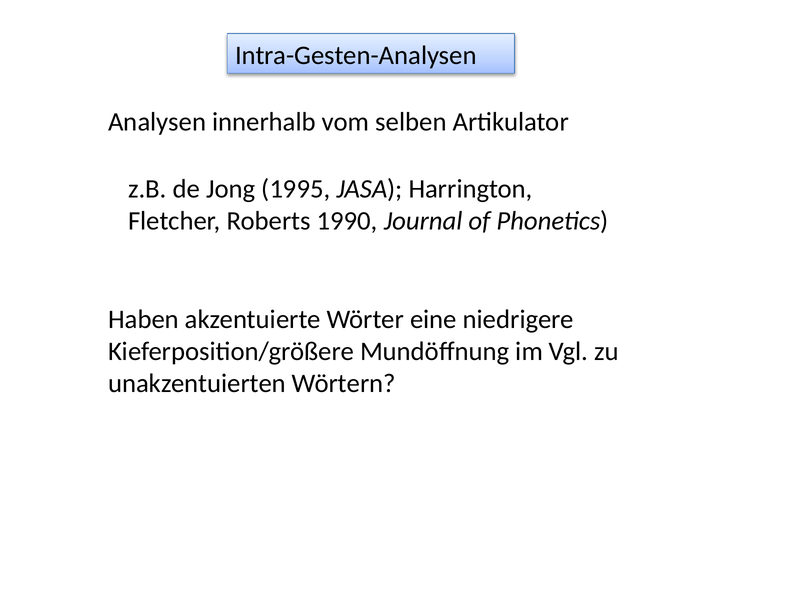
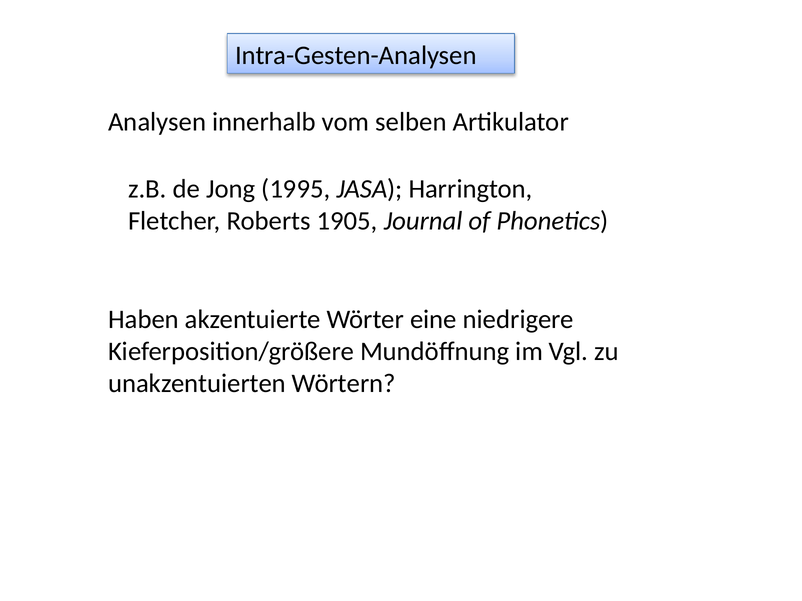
1990: 1990 -> 1905
